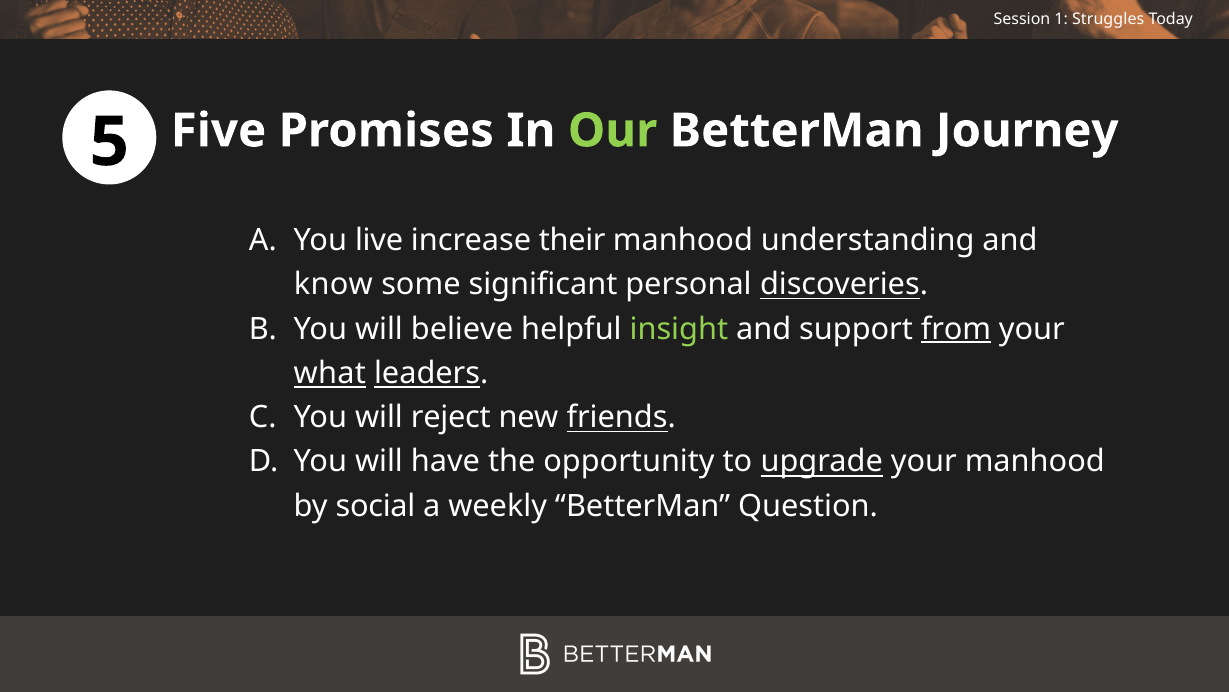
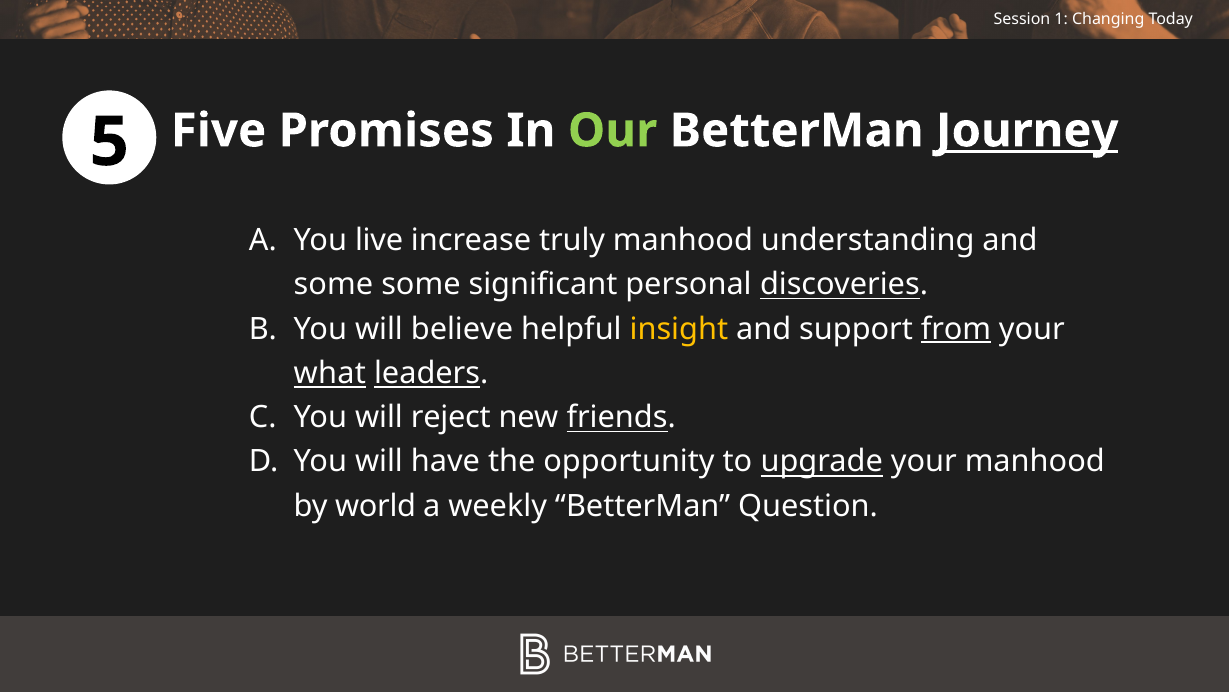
Struggles: Struggles -> Changing
Journey underline: none -> present
their: their -> truly
know at (333, 284): know -> some
insight colour: light green -> yellow
social: social -> world
